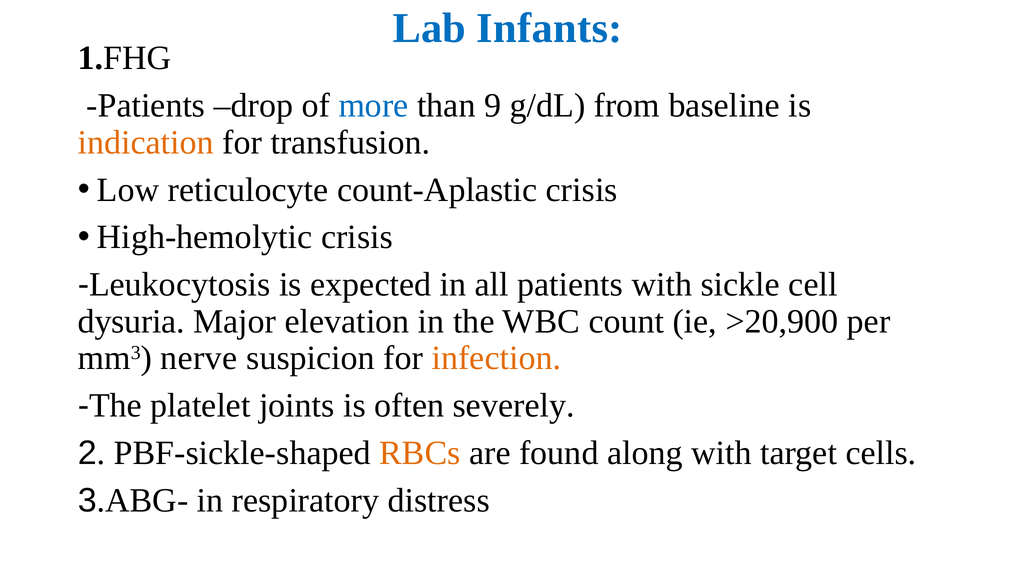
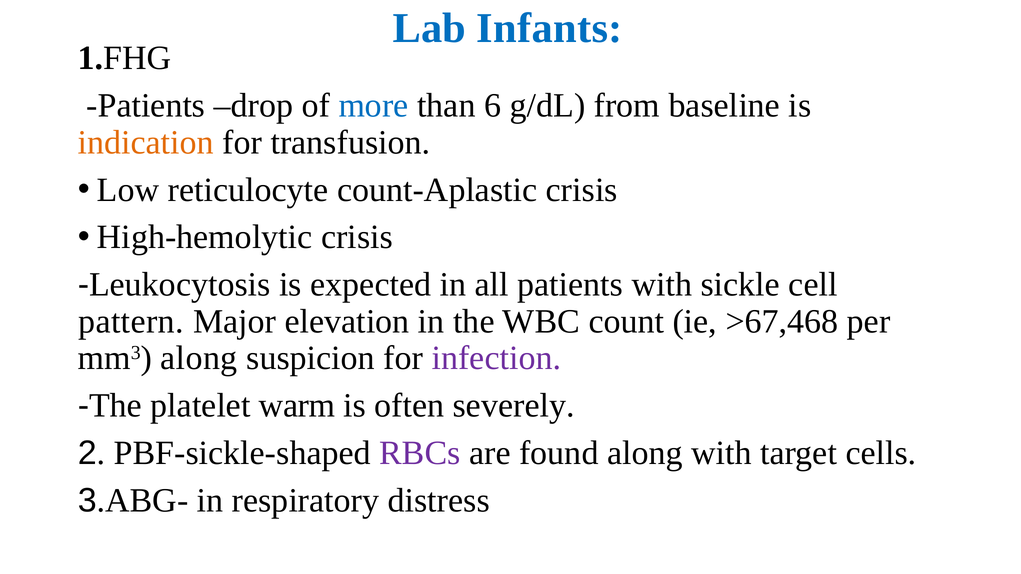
9: 9 -> 6
dysuria: dysuria -> pattern
>20,900: >20,900 -> >67,468
mm3 nerve: nerve -> along
infection colour: orange -> purple
joints: joints -> warm
RBCs colour: orange -> purple
